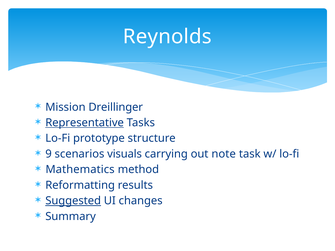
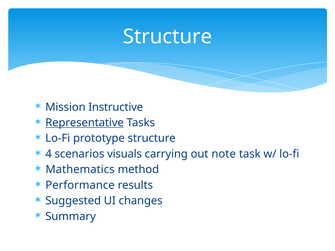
Reynolds at (167, 37): Reynolds -> Structure
Dreillinger: Dreillinger -> Instructive
9: 9 -> 4
Reformatting: Reformatting -> Performance
Suggested underline: present -> none
